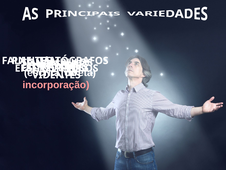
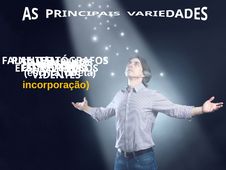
incorporação colour: pink -> yellow
